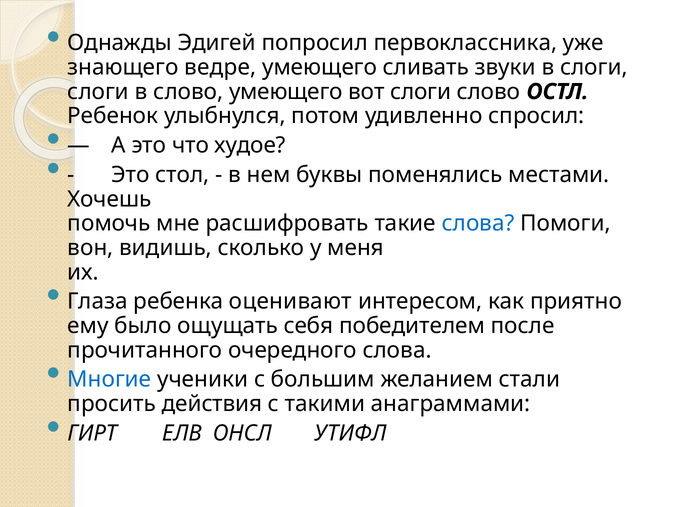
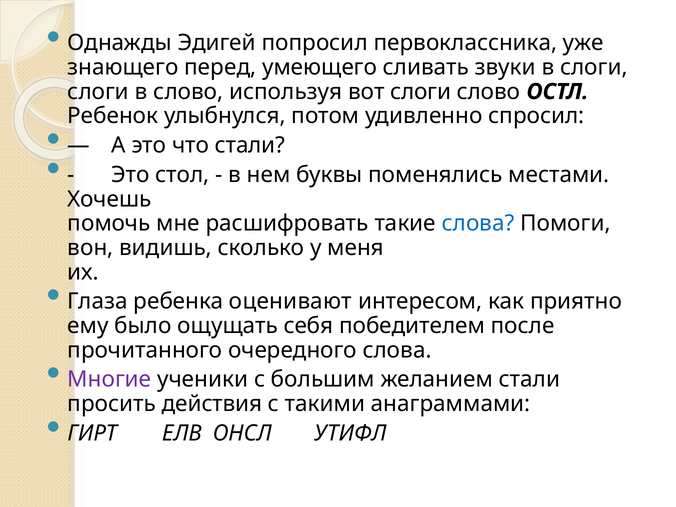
ведре: ведре -> перед
слово умеющего: умеющего -> используя
что худое: худое -> стали
Многие colour: blue -> purple
